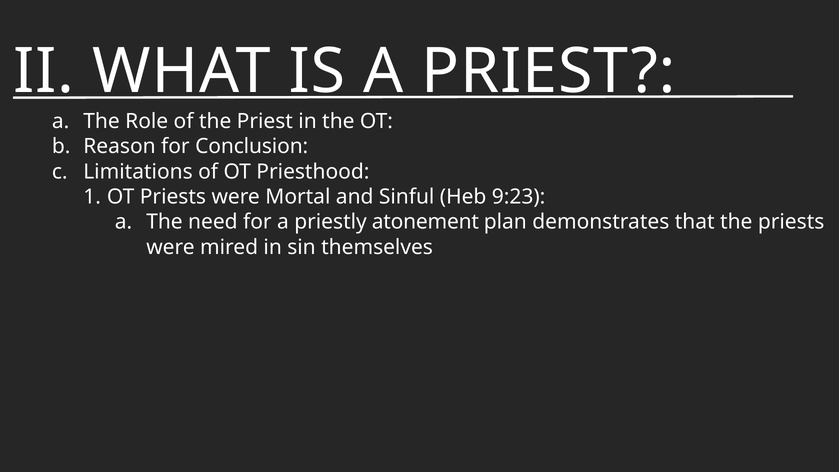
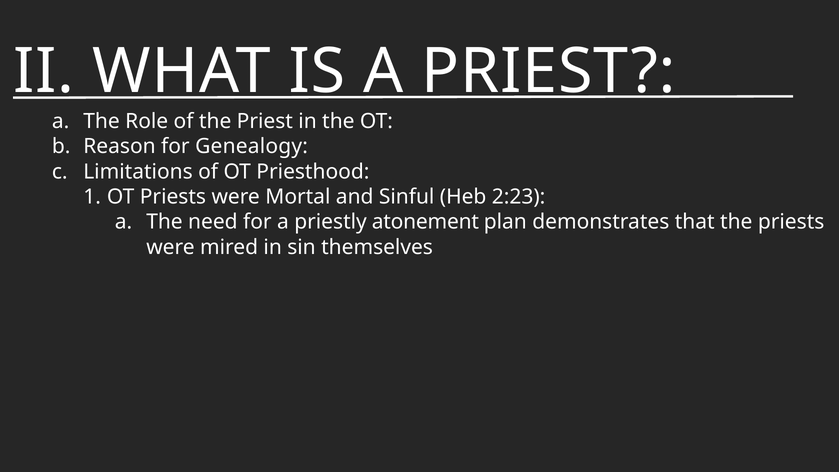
Conclusion: Conclusion -> Genealogy
9:23: 9:23 -> 2:23
